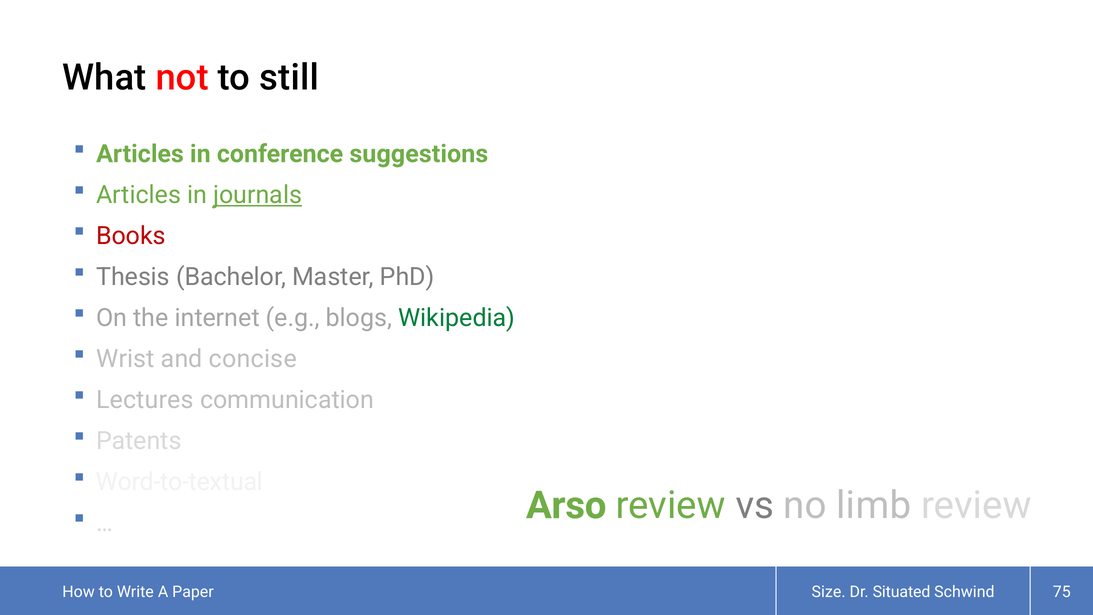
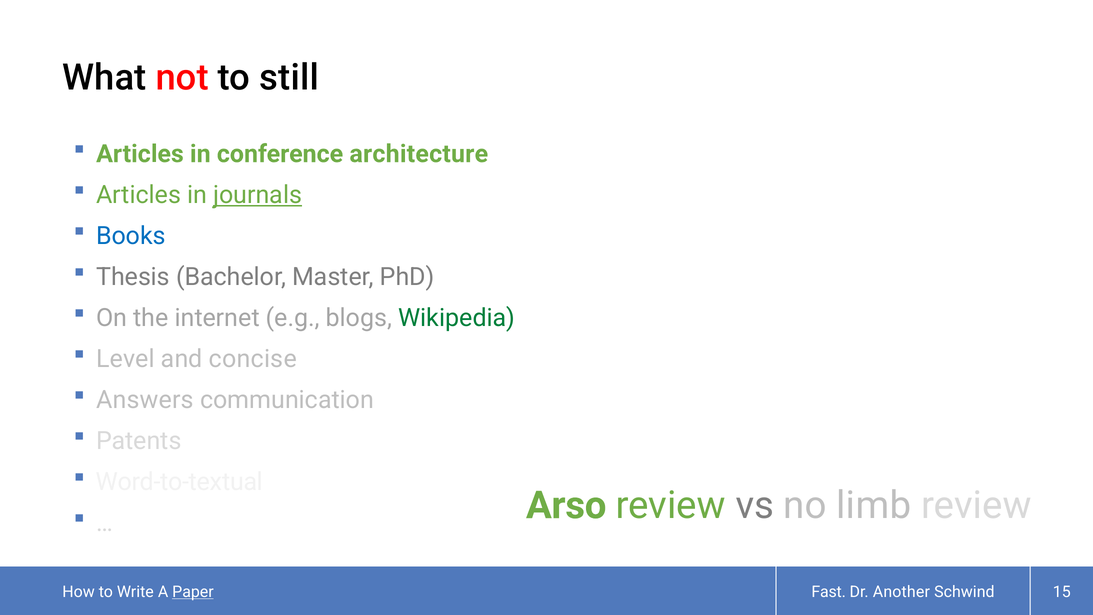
suggestions: suggestions -> architecture
Books colour: red -> blue
Wrist: Wrist -> Level
Lectures: Lectures -> Answers
Paper underline: none -> present
Size: Size -> Fast
Situated: Situated -> Another
75: 75 -> 15
